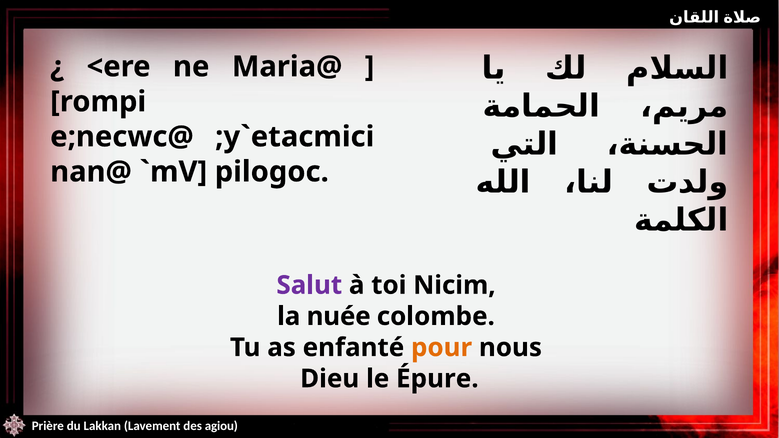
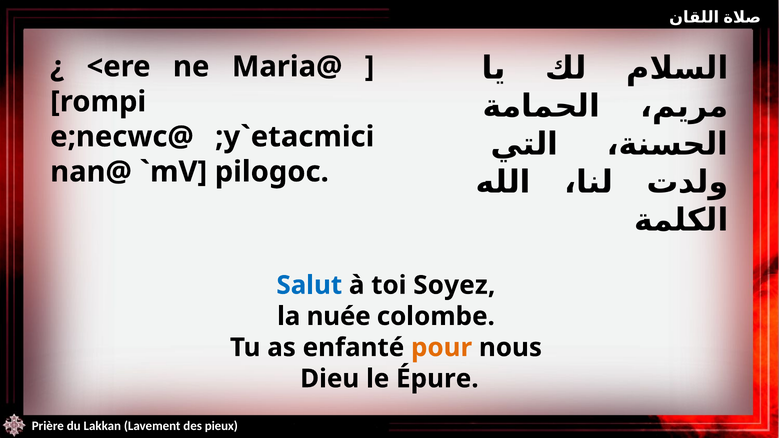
Salut colour: purple -> blue
Nicim: Nicim -> Soyez
agiou: agiou -> pieux
